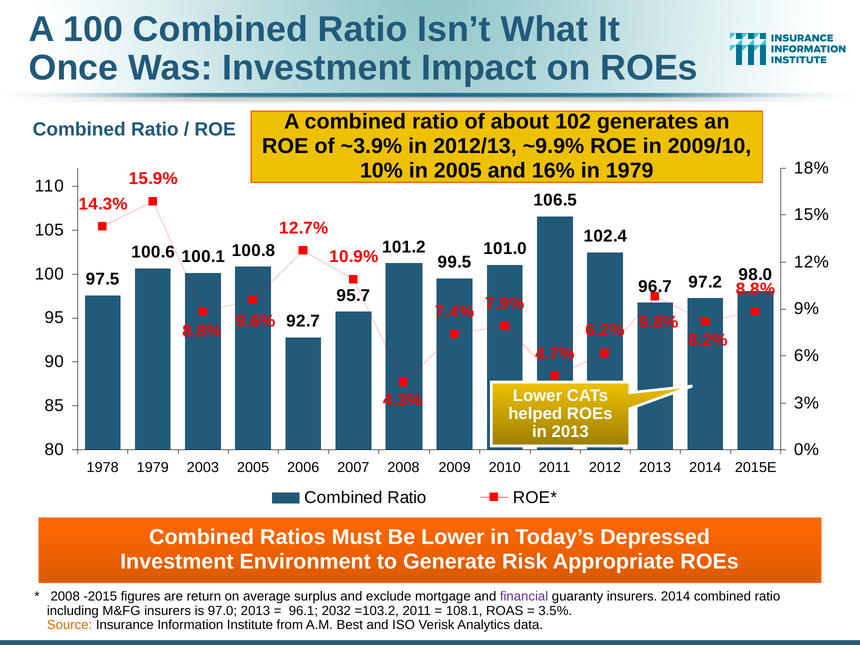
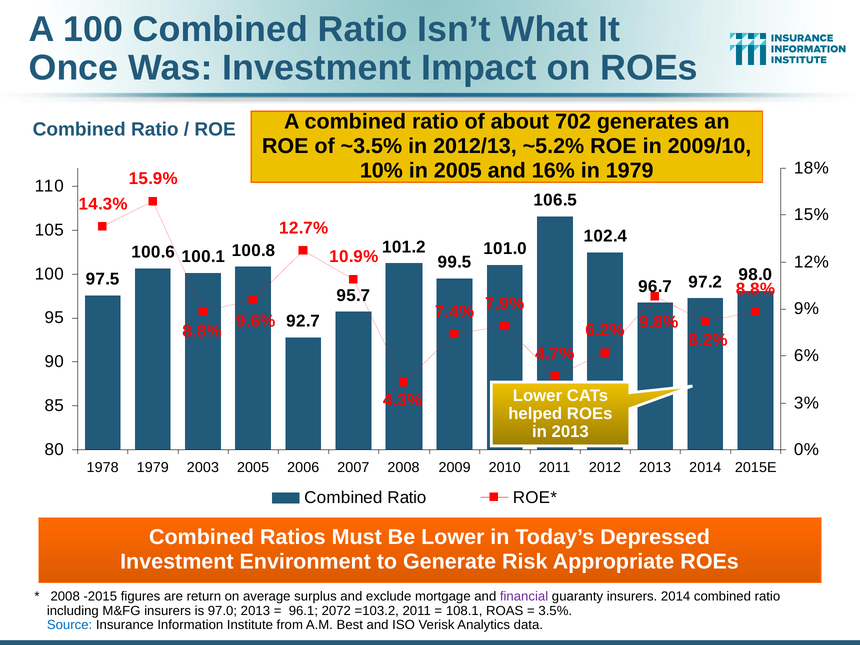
102: 102 -> 702
~3.9%: ~3.9% -> ~3.5%
~9.9%: ~9.9% -> ~5.2%
2032: 2032 -> 2072
Source colour: orange -> blue
